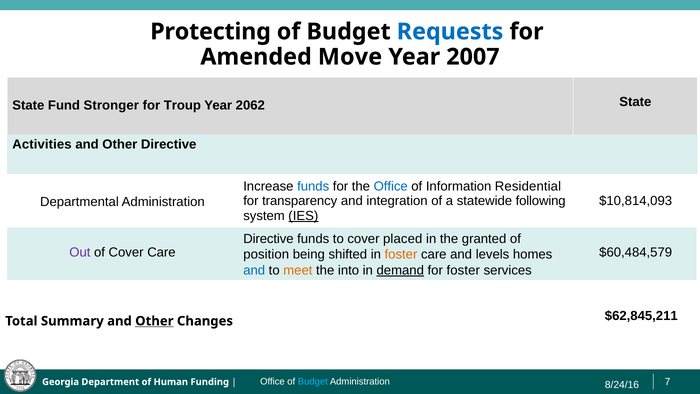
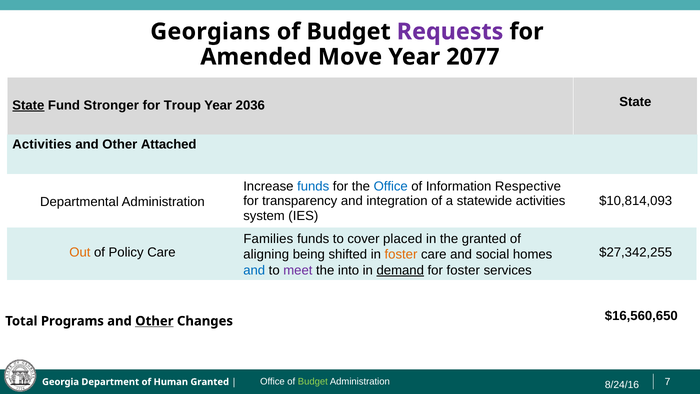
Protecting: Protecting -> Georgians
Requests colour: blue -> purple
2007: 2007 -> 2077
State at (28, 105) underline: none -> present
2062: 2062 -> 2036
Other Directive: Directive -> Attached
Residential: Residential -> Respective
statewide following: following -> activities
IES underline: present -> none
Directive at (268, 239): Directive -> Families
Out colour: purple -> orange
of Cover: Cover -> Policy
$60,484,579: $60,484,579 -> $27,342,255
position: position -> aligning
levels: levels -> social
meet colour: orange -> purple
$62,845,211: $62,845,211 -> $16,560,650
Summary: Summary -> Programs
Budget at (313, 381) colour: light blue -> light green
Funding at (210, 382): Funding -> Granted
